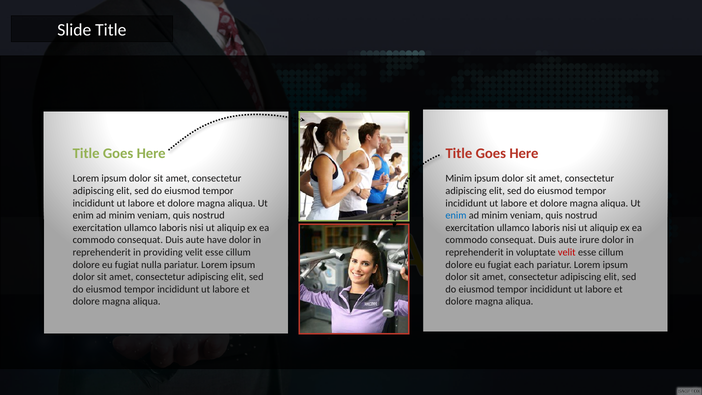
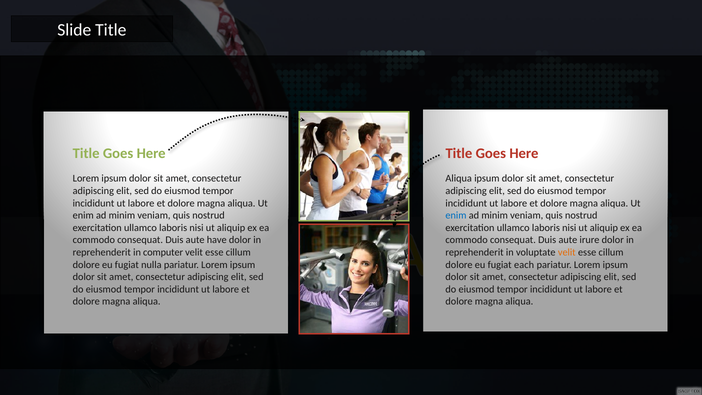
Minim at (459, 179): Minim -> Aliqua
providing: providing -> computer
velit at (567, 252) colour: red -> orange
